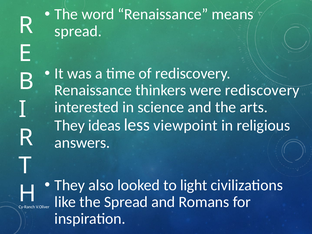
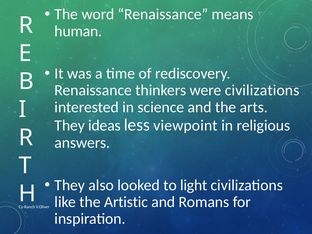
spread at (78, 31): spread -> human
were rediscovery: rediscovery -> civilizations
the Spread: Spread -> Artistic
